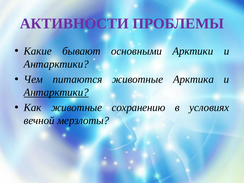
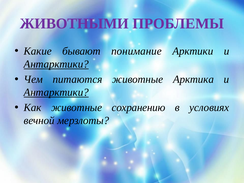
АКТИВНОСТИ: АКТИВНОСТИ -> ЖИВОТНЫМИ
основными: основными -> понимание
Антарктики at (56, 64) underline: none -> present
